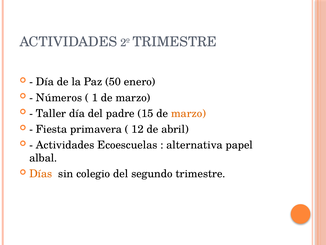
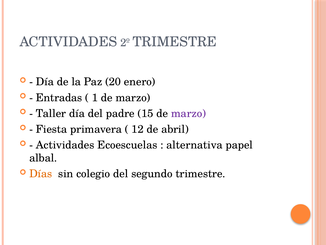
50: 50 -> 20
Números: Números -> Entradas
marzo at (188, 113) colour: orange -> purple
